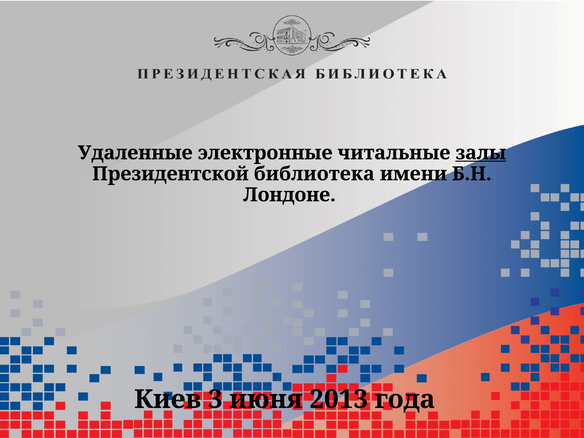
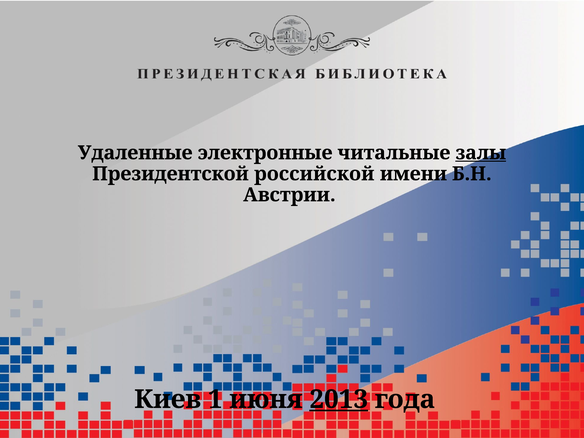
библиотека: библиотека -> российской
Лондоне: Лондоне -> Австрии
3: 3 -> 1
2013 underline: none -> present
